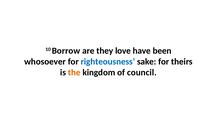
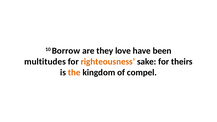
whosoever: whosoever -> multitudes
righteousness colour: blue -> orange
council: council -> compel
